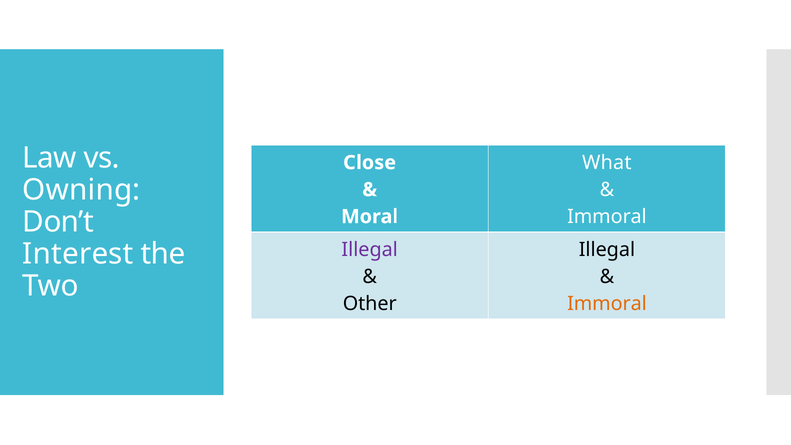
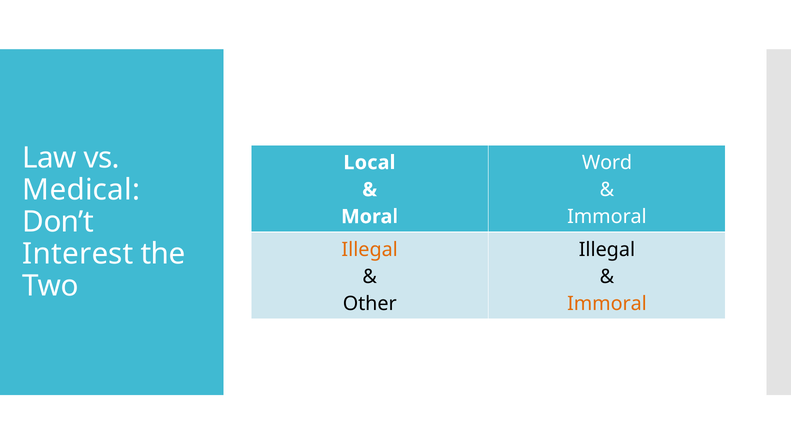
What: What -> Word
Close: Close -> Local
Owning: Owning -> Medical
Illegal at (370, 250) colour: purple -> orange
